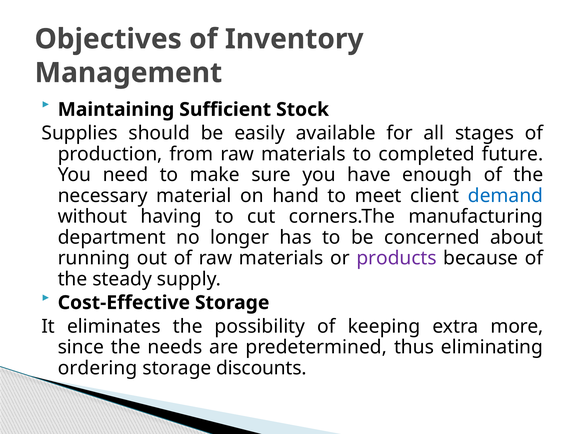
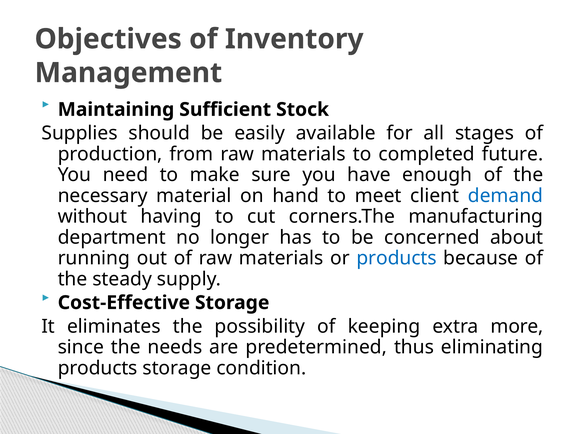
products at (397, 258) colour: purple -> blue
ordering at (98, 368): ordering -> products
discounts: discounts -> condition
